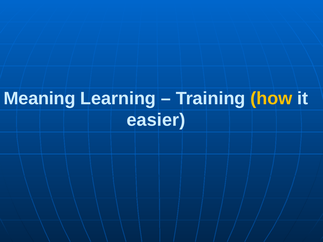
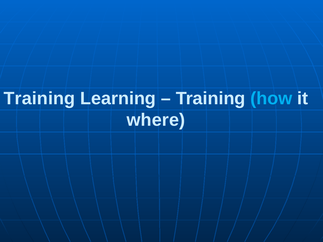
Meaning at (40, 99): Meaning -> Training
how colour: yellow -> light blue
easier: easier -> where
